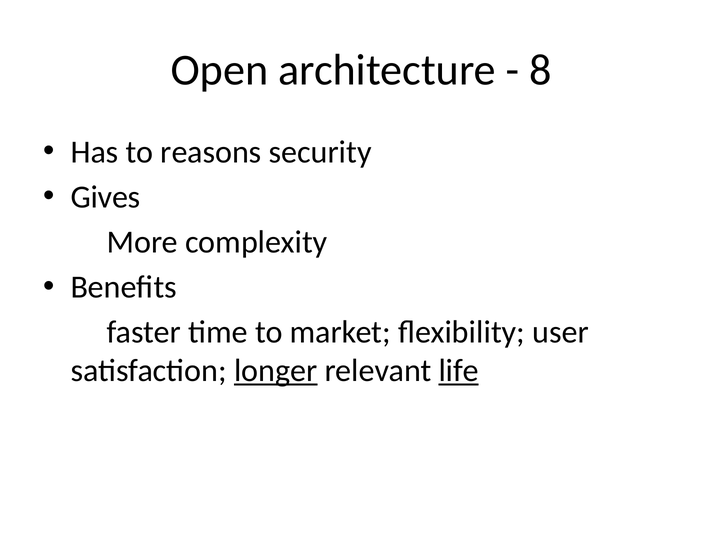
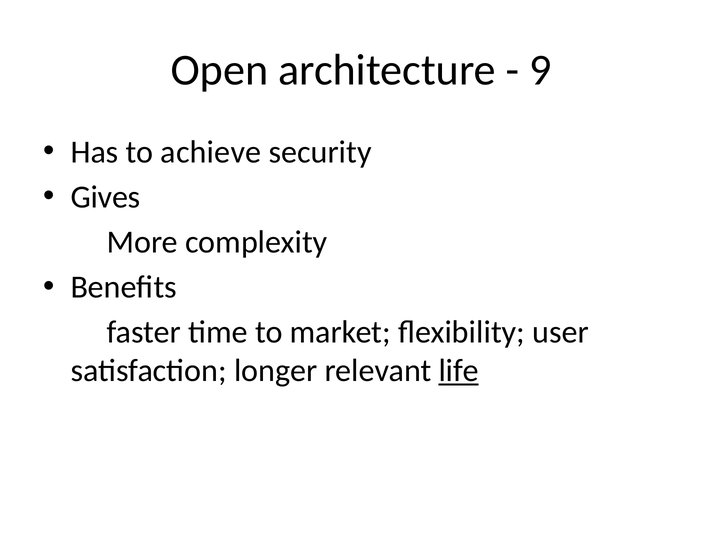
8: 8 -> 9
reasons: reasons -> achieve
longer underline: present -> none
